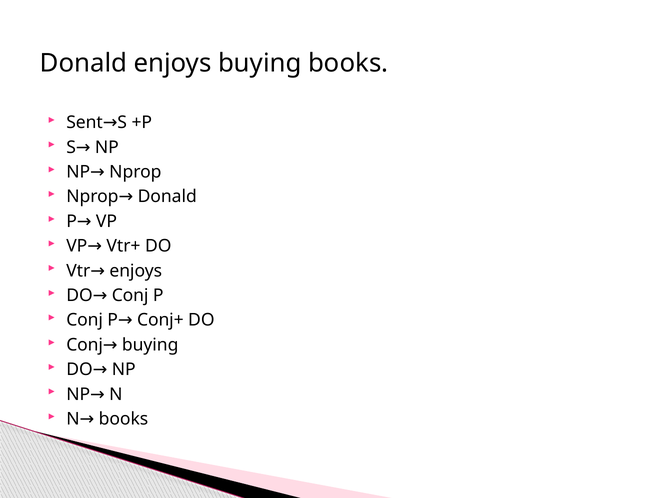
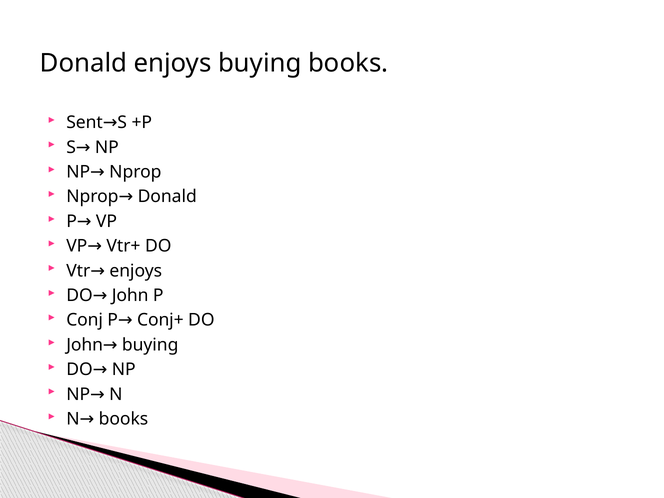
DO Conj: Conj -> John
Conj at (85, 345): Conj -> John
